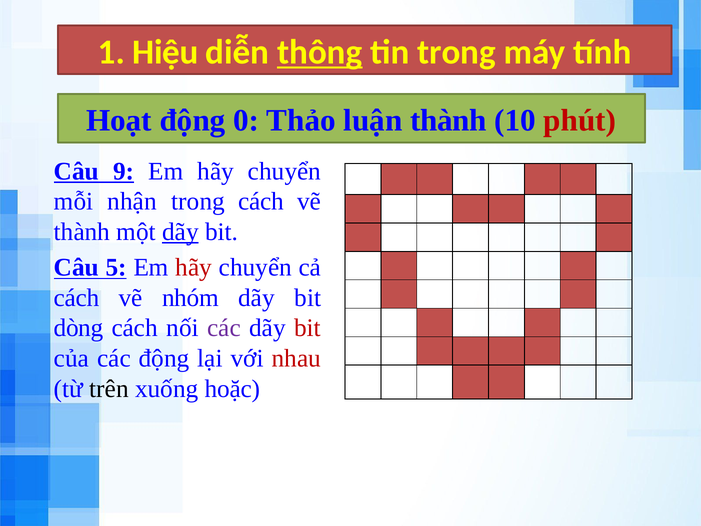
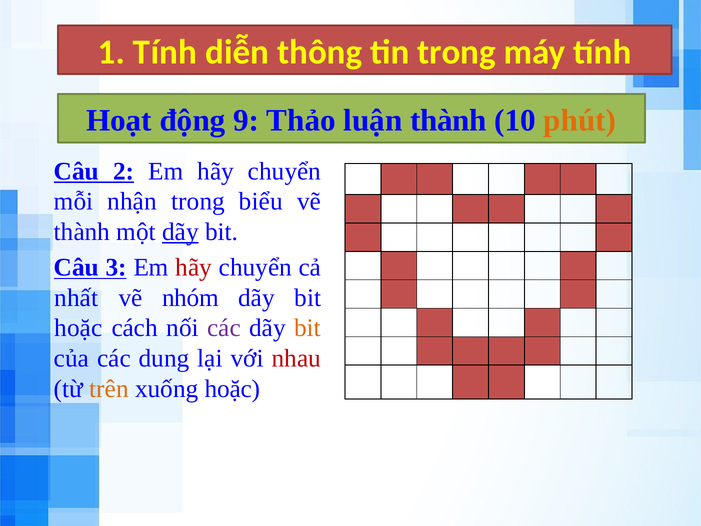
1 Hiệu: Hiệu -> Tính
thông underline: present -> none
0: 0 -> 9
phút colour: red -> orange
9: 9 -> 2
trong cách: cách -> biểu
5: 5 -> 3
cách at (77, 298): cách -> nhất
dòng at (79, 328): dòng -> hoặc
bit at (308, 328) colour: red -> orange
các động: động -> dung
trên colour: black -> orange
